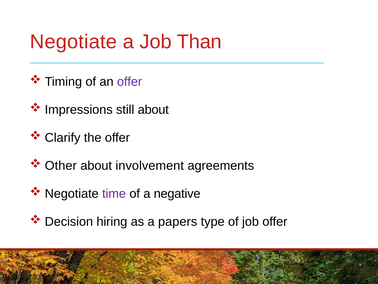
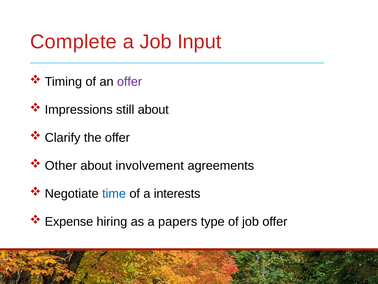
Negotiate at (73, 42): Negotiate -> Complete
Than: Than -> Input
time colour: purple -> blue
negative: negative -> interests
Decision: Decision -> Expense
